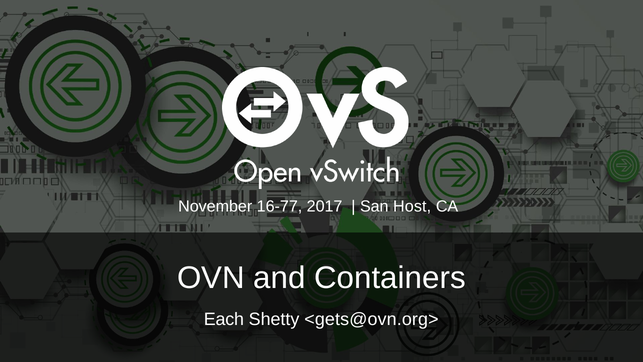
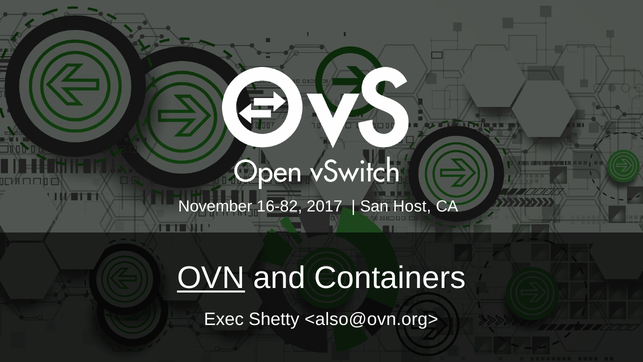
16-77: 16-77 -> 16-82
OVN underline: none -> present
Each: Each -> Exec
<gets@ovn.org>: <gets@ovn.org> -> <also@ovn.org>
